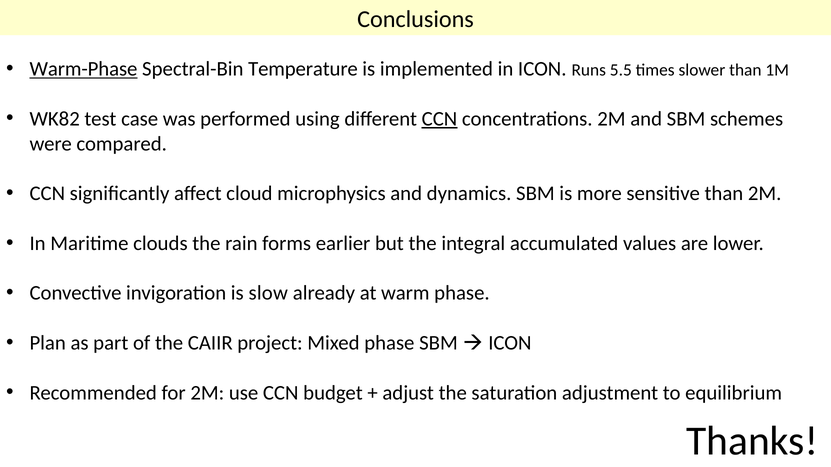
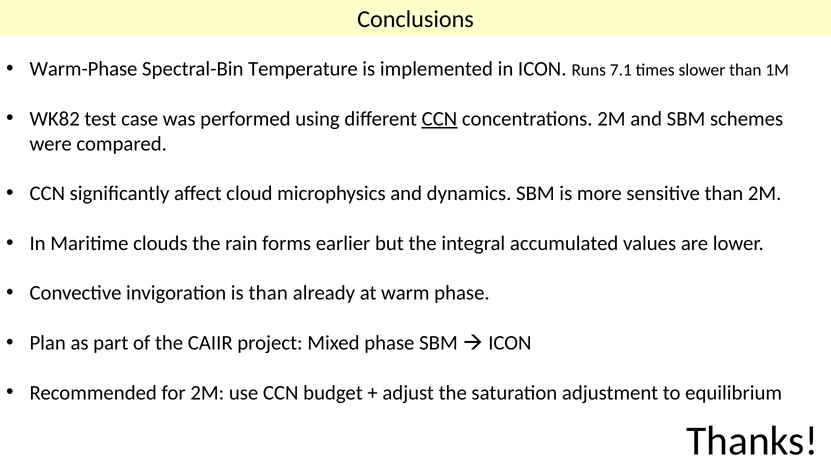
Warm-Phase underline: present -> none
5.5: 5.5 -> 7.1
is slow: slow -> than
